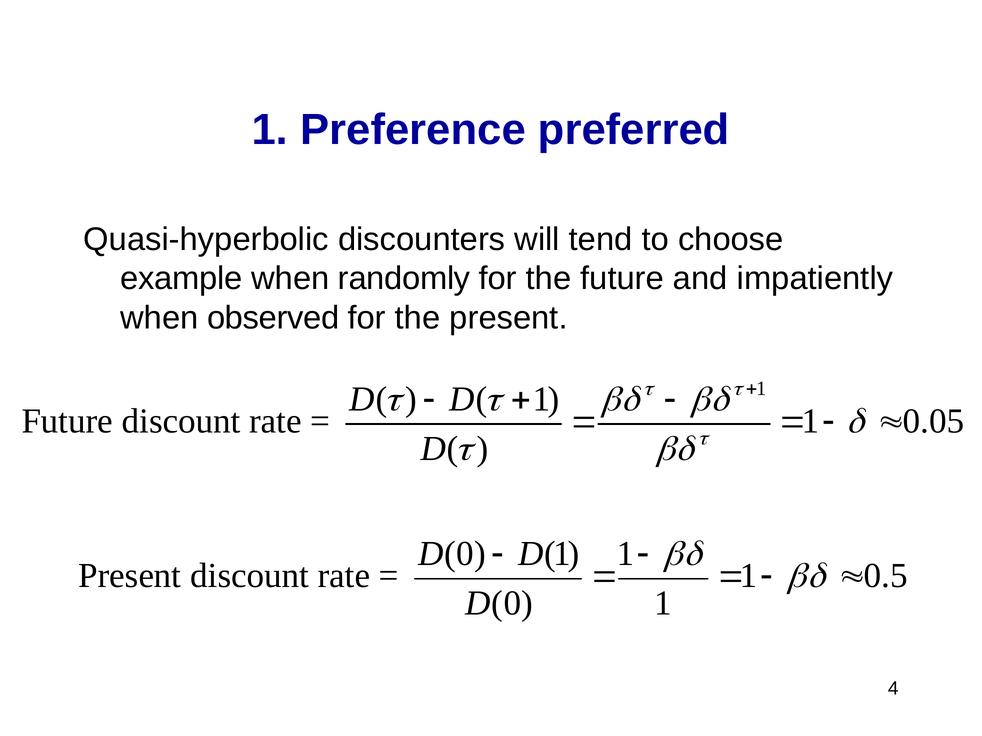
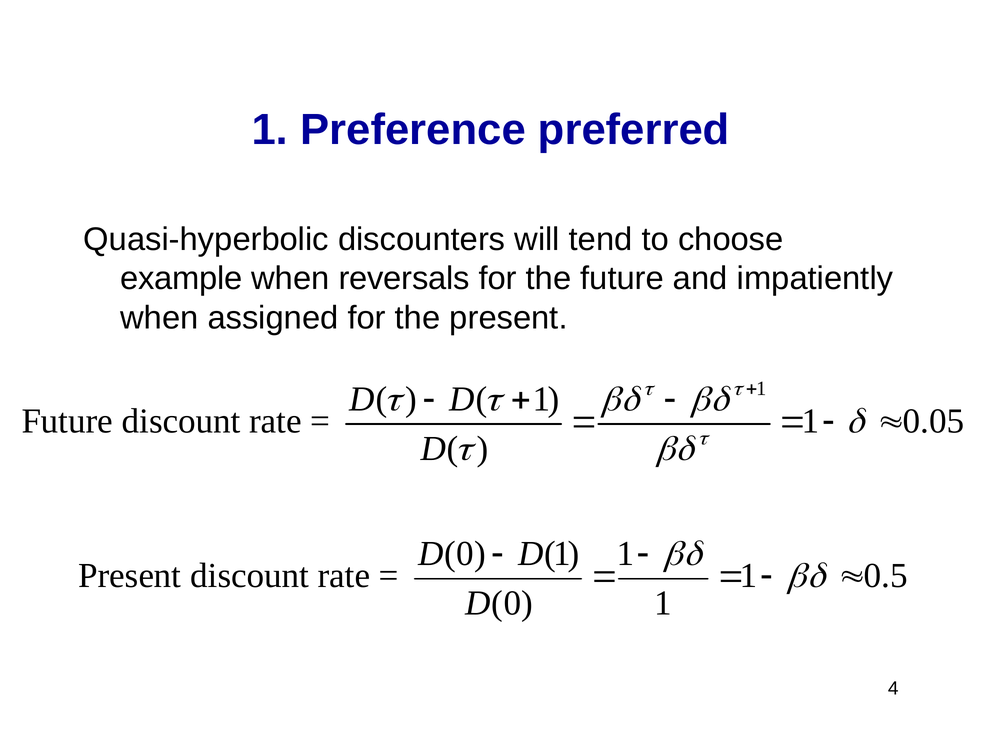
randomly: randomly -> reversals
observed: observed -> assigned
